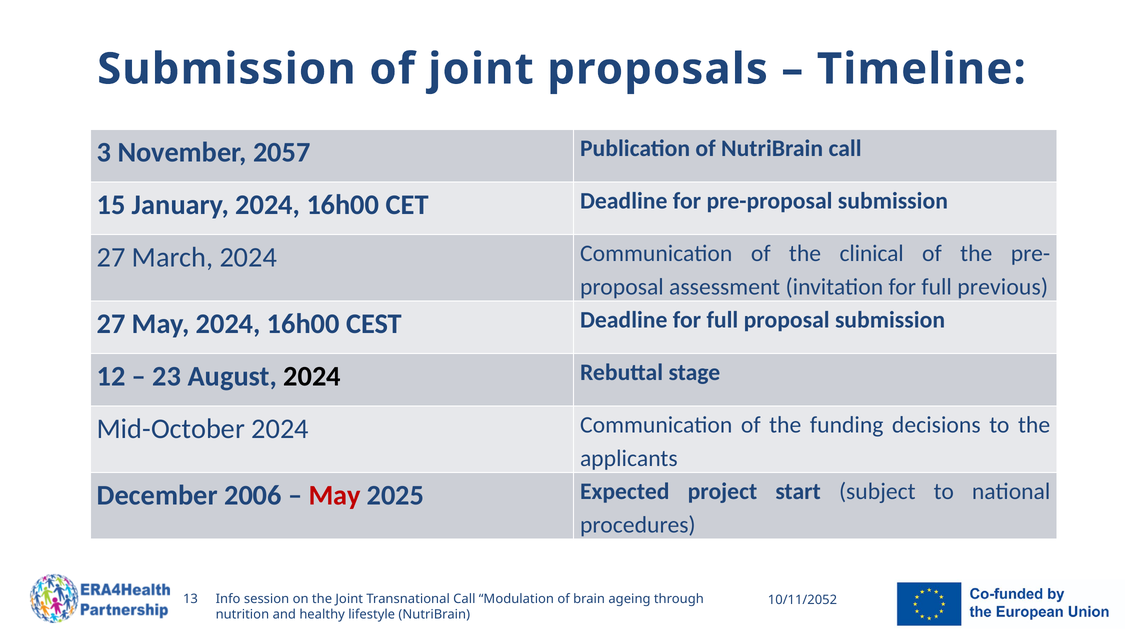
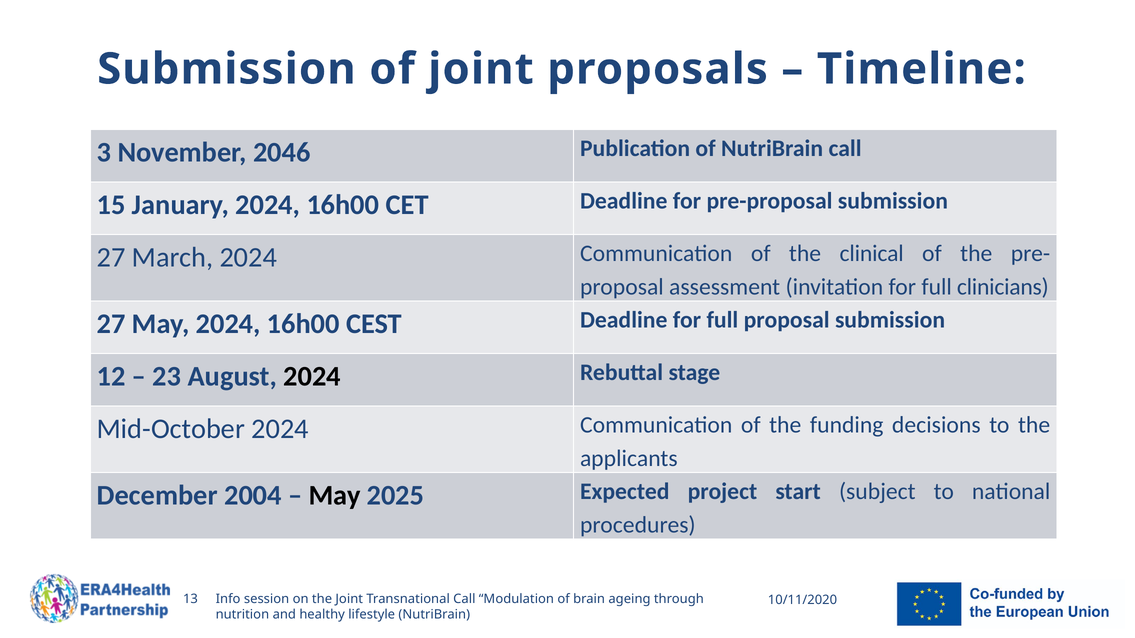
2057: 2057 -> 2046
previous: previous -> clinicians
2006: 2006 -> 2004
May at (335, 496) colour: red -> black
10/11/2052: 10/11/2052 -> 10/11/2020
